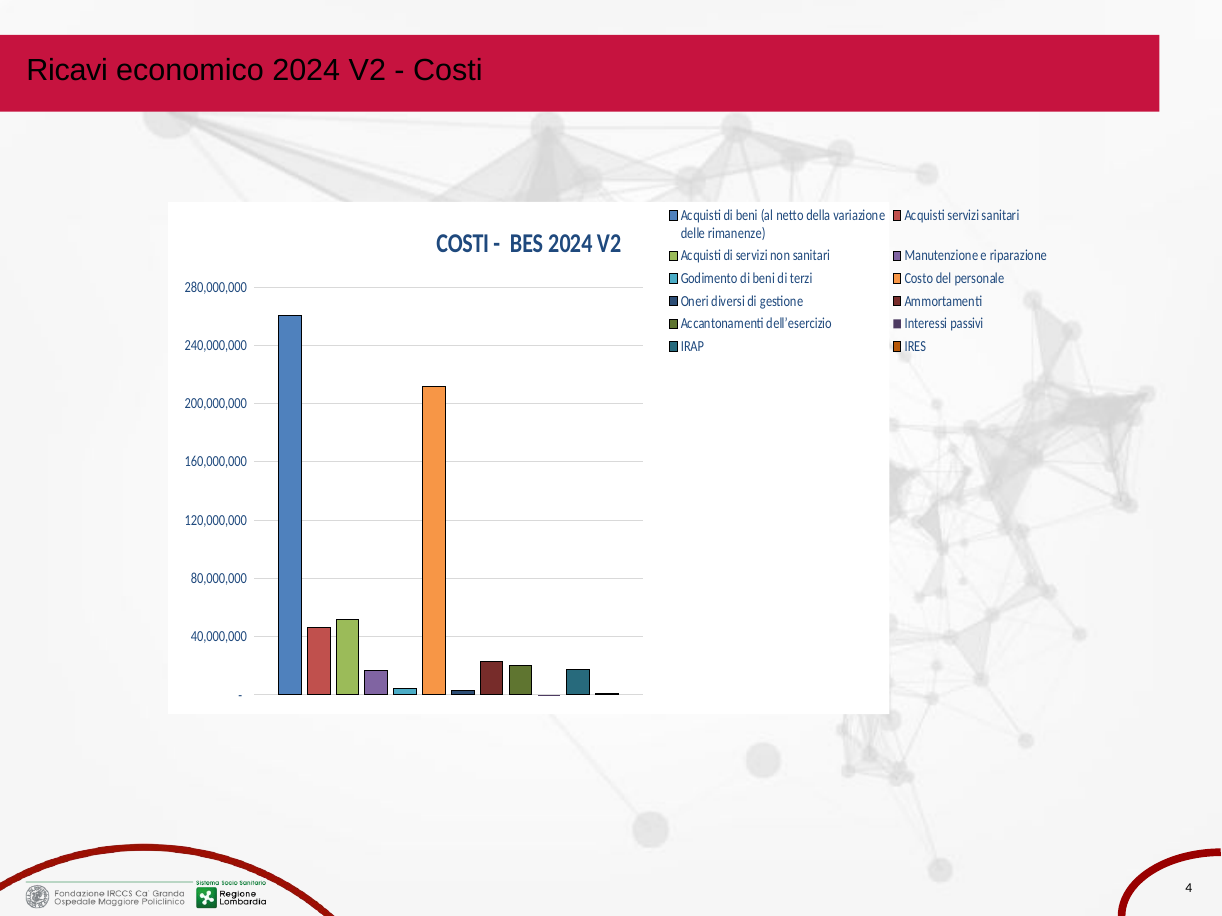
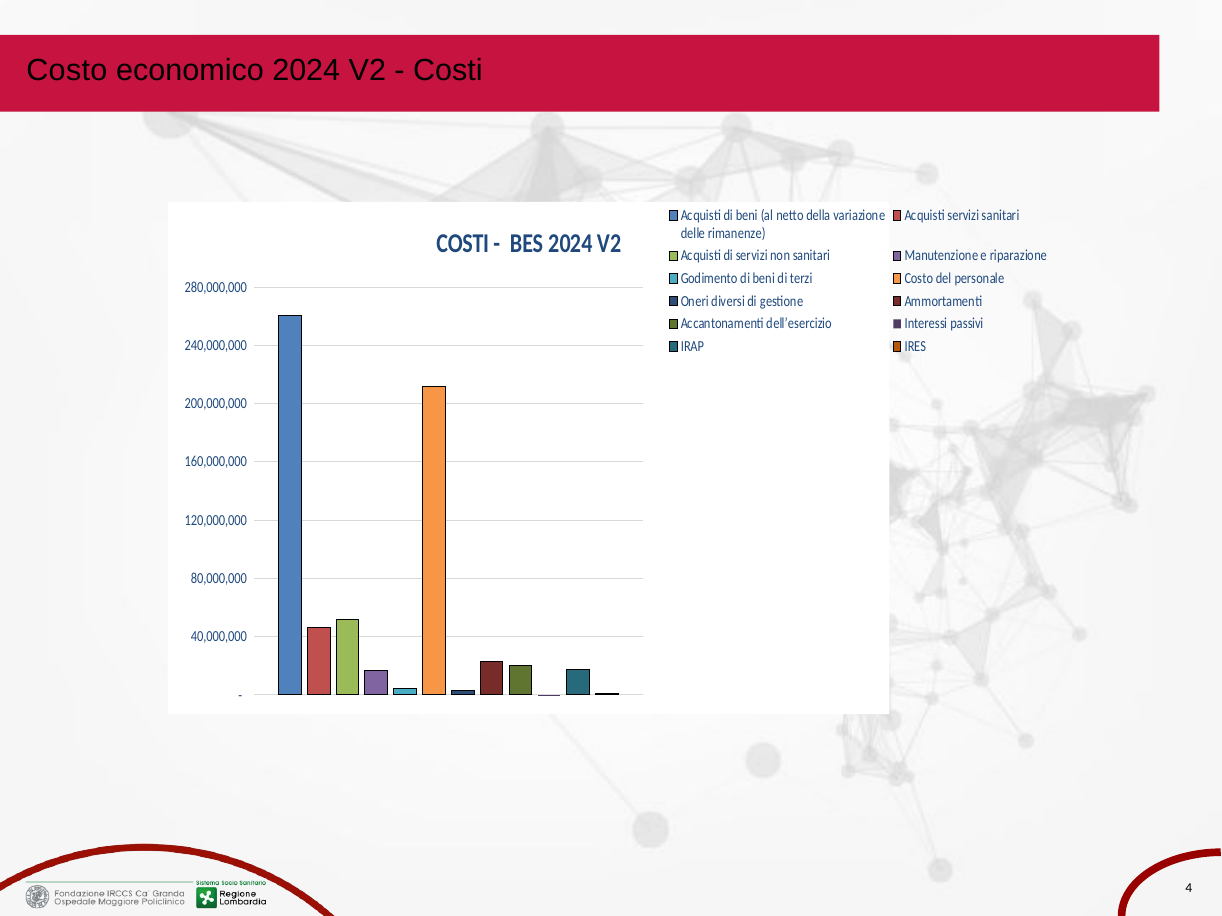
Ricavi at (67, 71): Ricavi -> Costo
